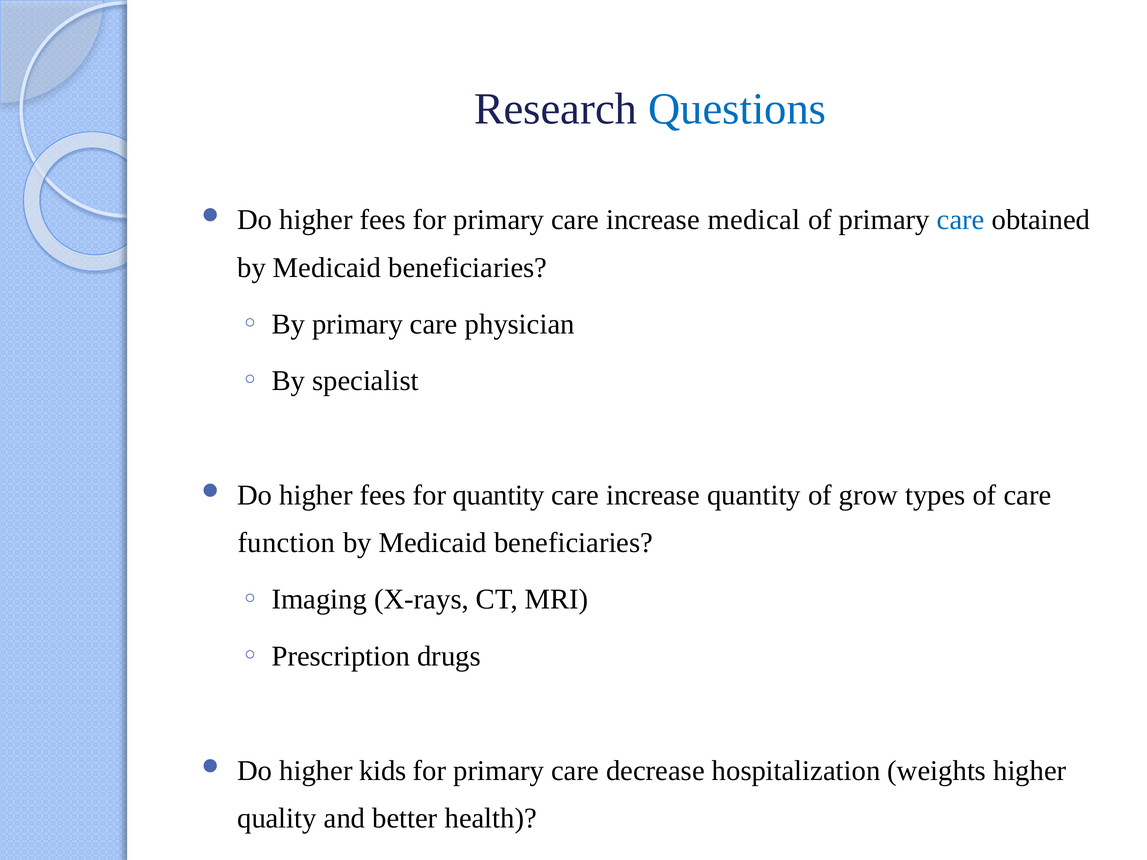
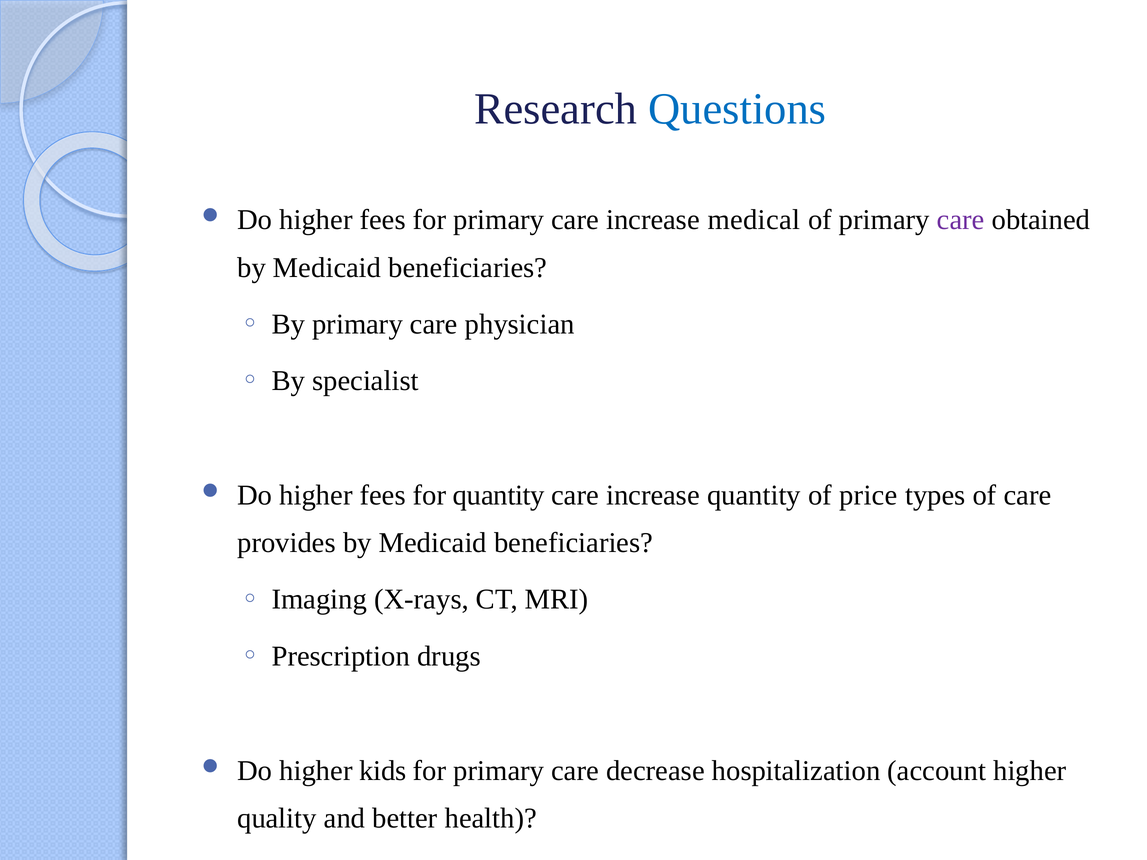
care at (961, 220) colour: blue -> purple
grow: grow -> price
function: function -> provides
weights: weights -> account
